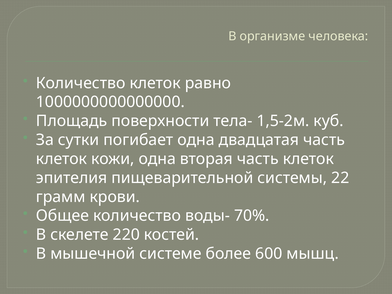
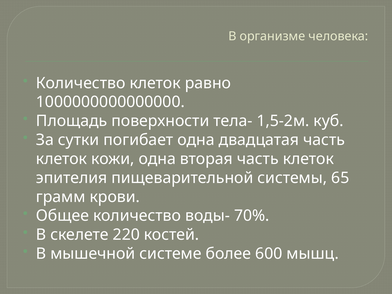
22: 22 -> 65
